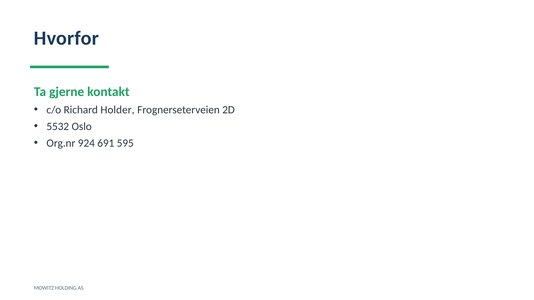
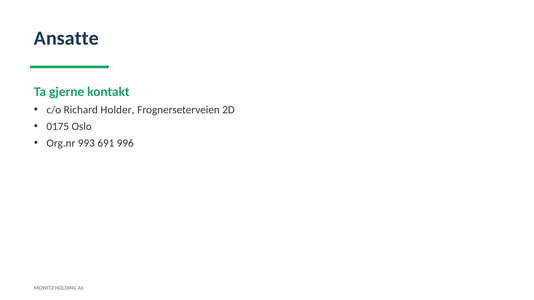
Hvorfor: Hvorfor -> Ansatte
5532: 5532 -> 0175
924: 924 -> 993
595: 595 -> 996
